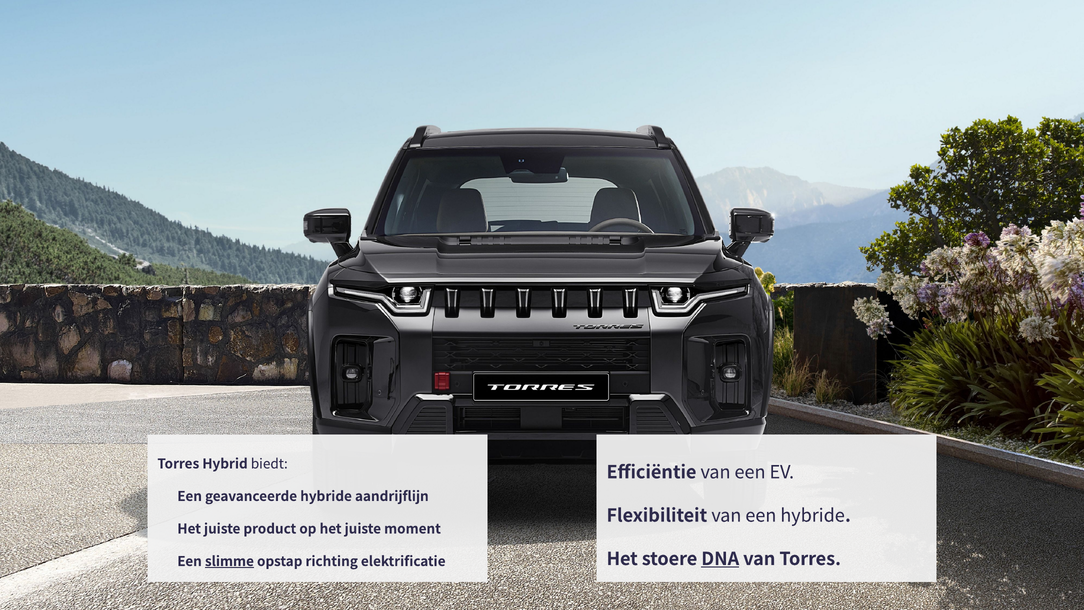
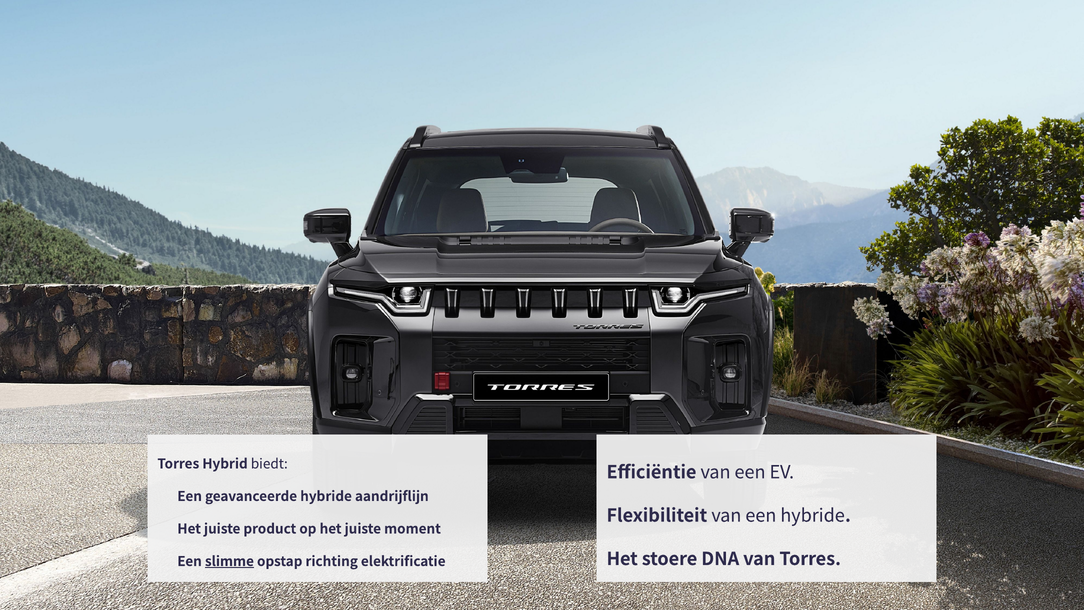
DNA underline: present -> none
